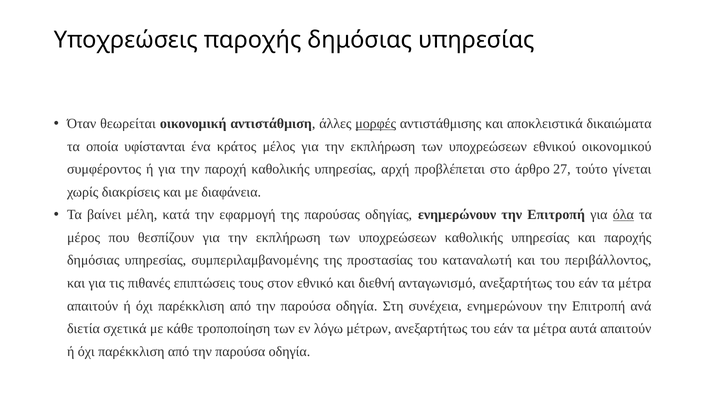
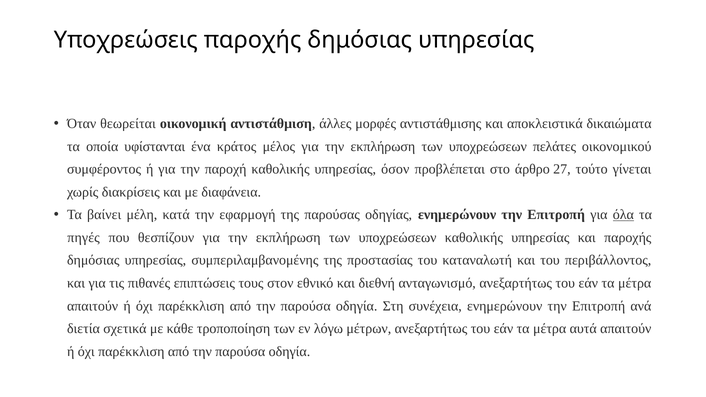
μορφές underline: present -> none
εθνικού: εθνικού -> πελάτες
αρχή: αρχή -> όσον
μέρος: μέρος -> πηγές
